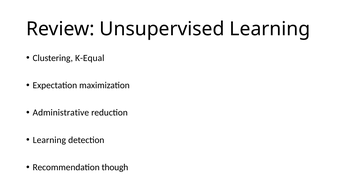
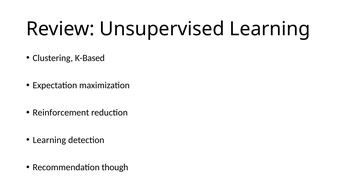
K-Equal: K-Equal -> K-Based
Administrative: Administrative -> Reinforcement
